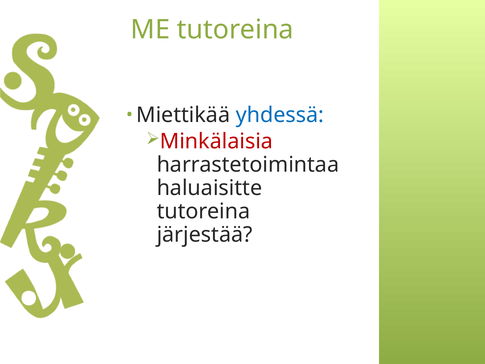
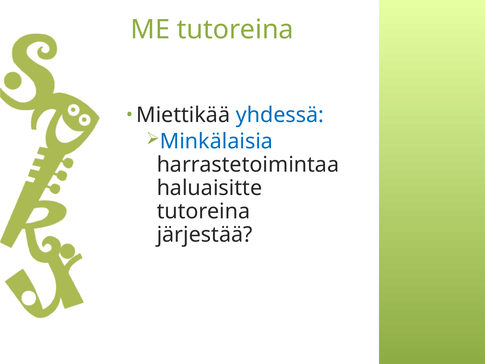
Minkälaisia colour: red -> blue
